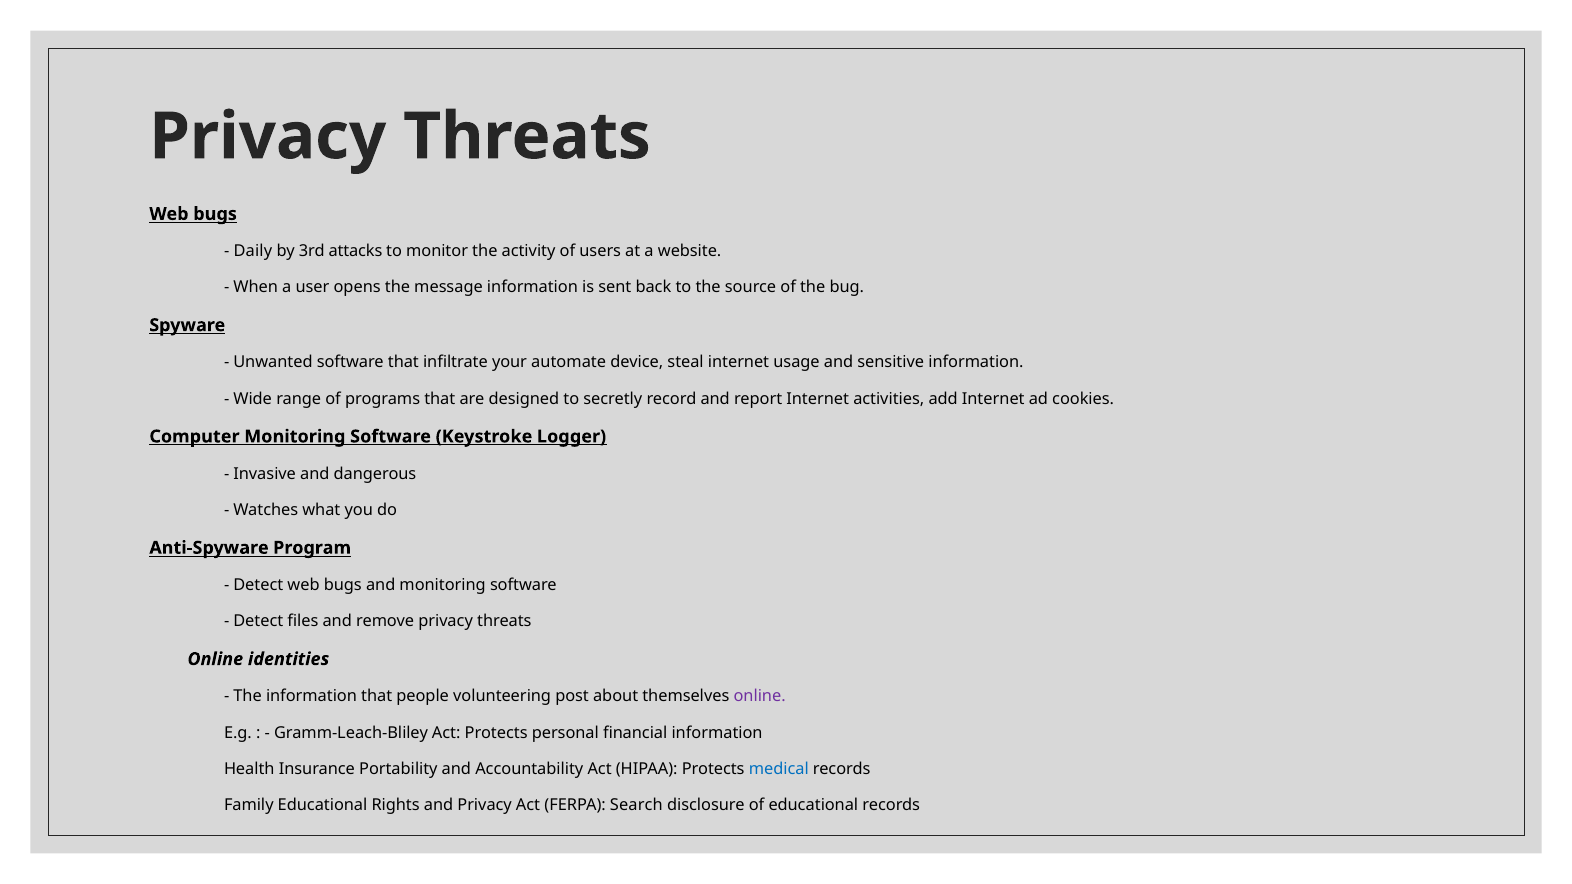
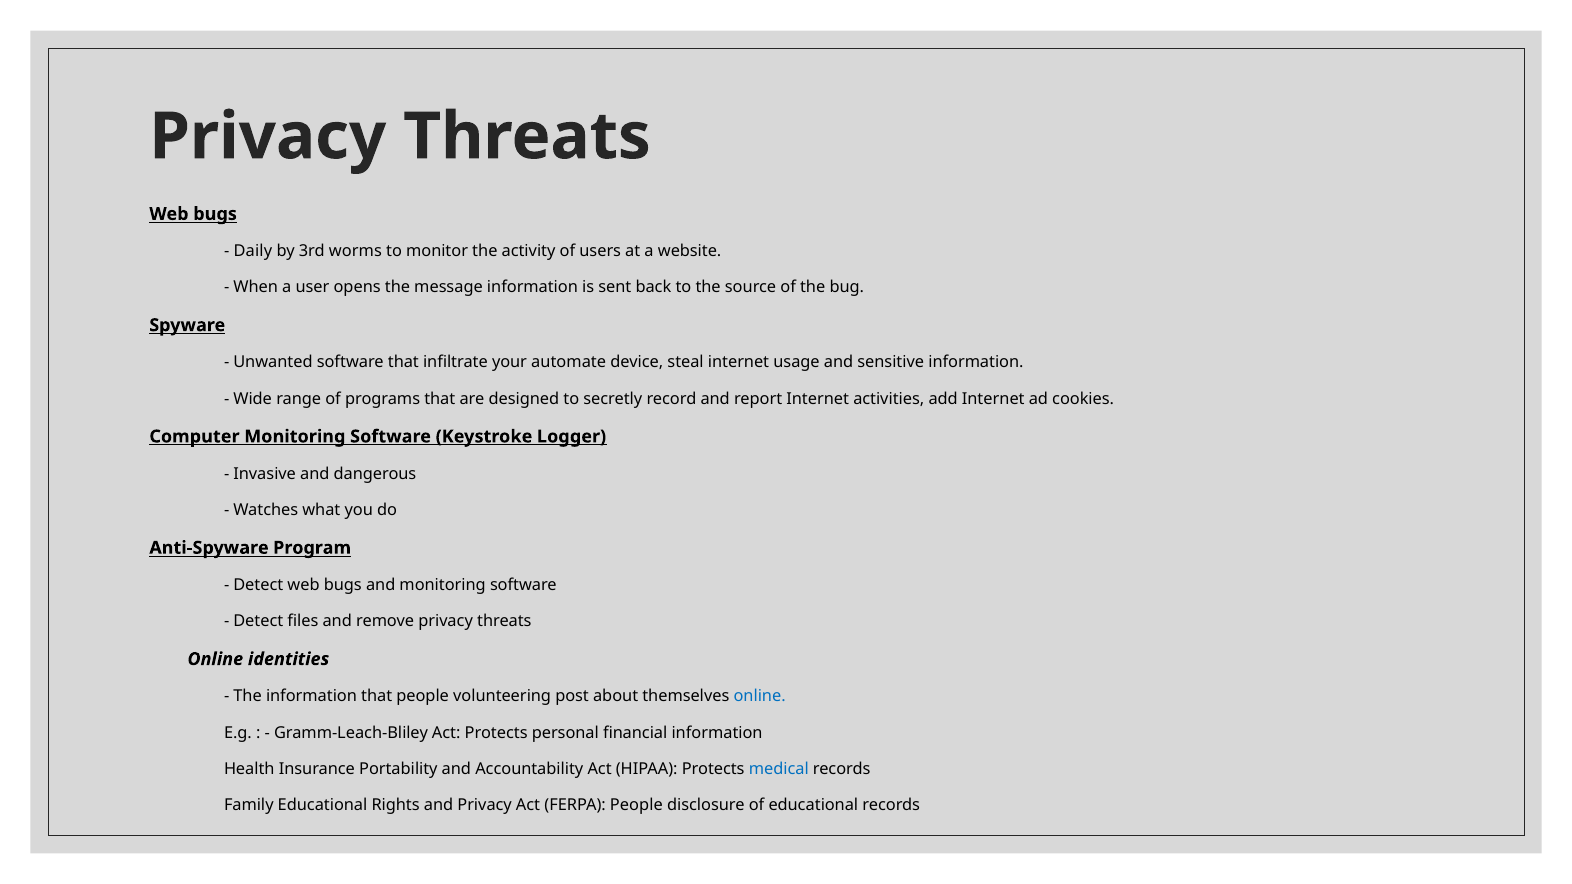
attacks: attacks -> worms
online at (760, 697) colour: purple -> blue
FERPA Search: Search -> People
